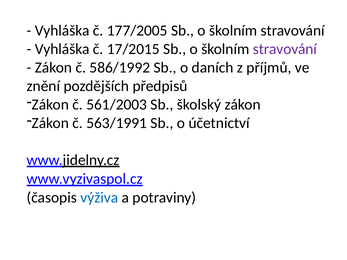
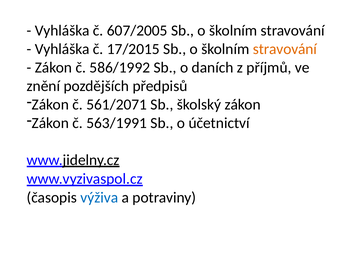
177/2005: 177/2005 -> 607/2005
stravování at (285, 49) colour: purple -> orange
561/2003: 561/2003 -> 561/2071
